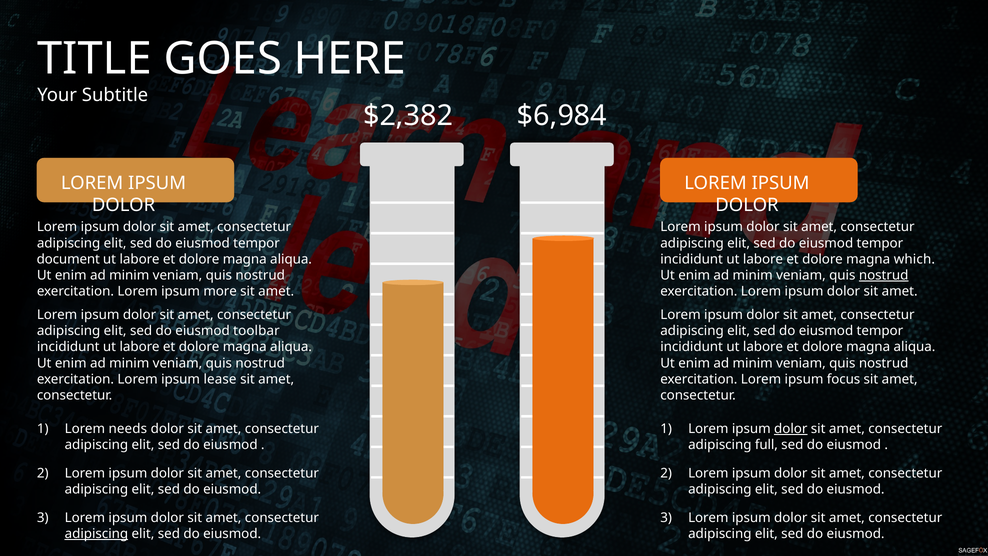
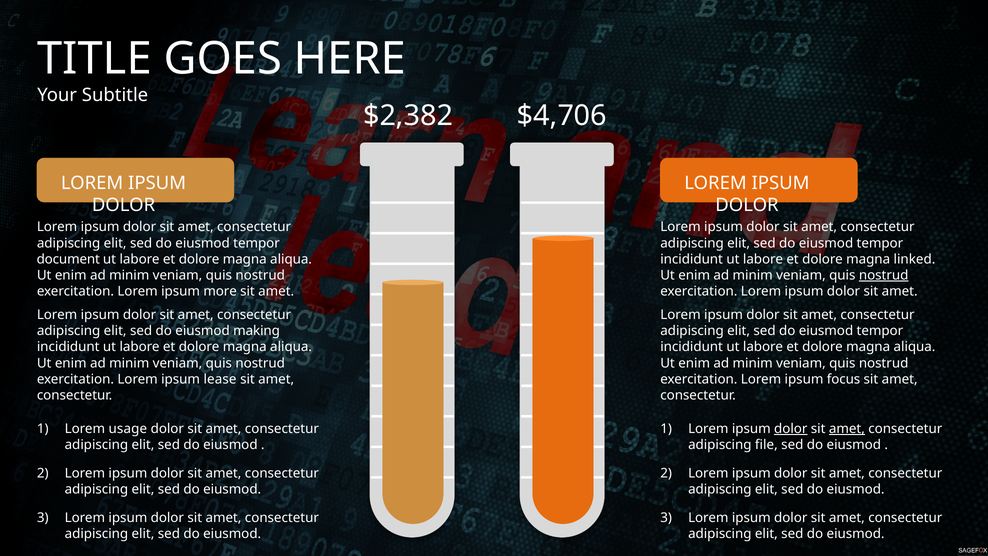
$6,984: $6,984 -> $4,706
which: which -> linked
toolbar: toolbar -> making
needs: needs -> usage
amet at (847, 428) underline: none -> present
full: full -> file
adipiscing at (96, 534) underline: present -> none
